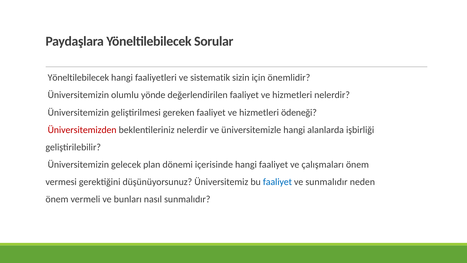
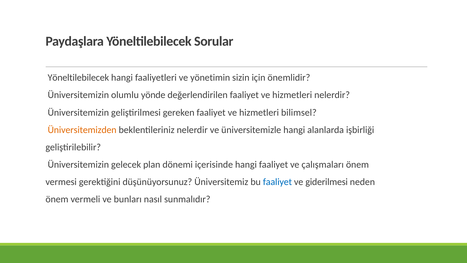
sistematik: sistematik -> yönetimin
ödeneği: ödeneği -> bilimsel
Üniversitemizden colour: red -> orange
ve sunmalıdır: sunmalıdır -> giderilmesi
